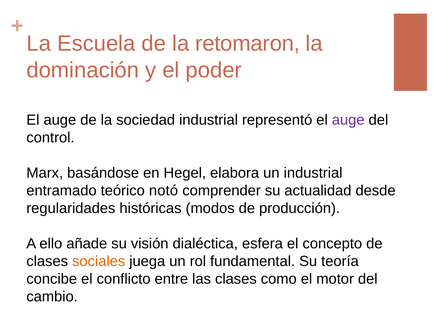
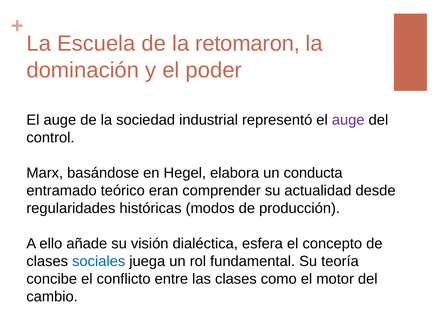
un industrial: industrial -> conducta
notó: notó -> eran
sociales colour: orange -> blue
